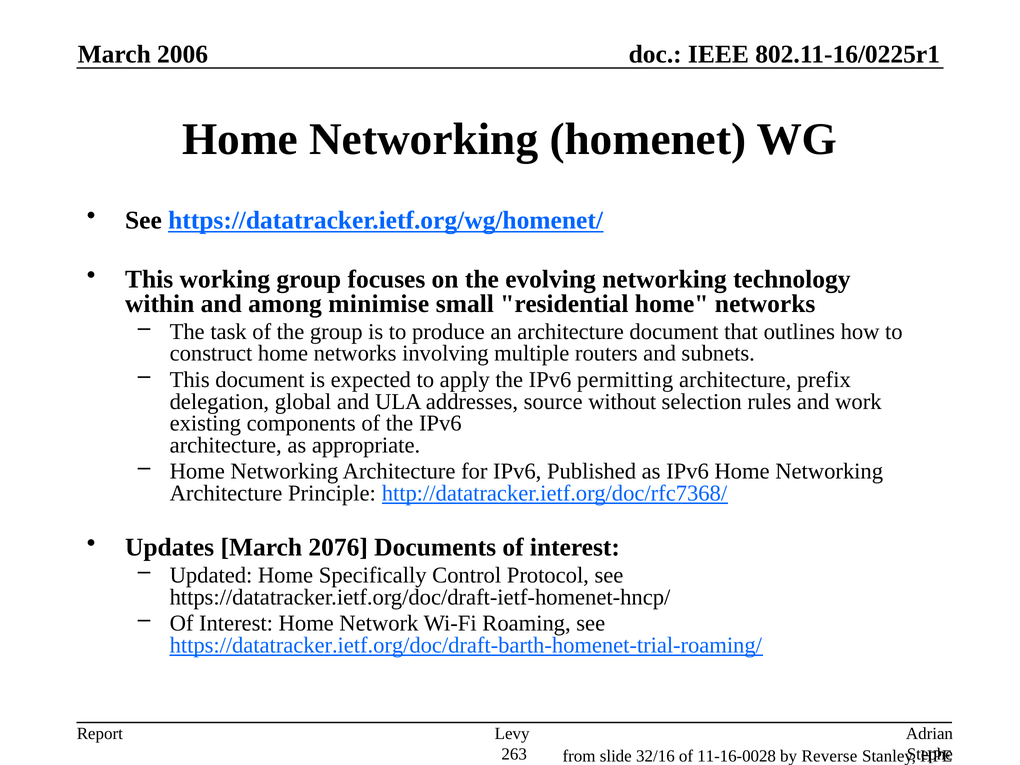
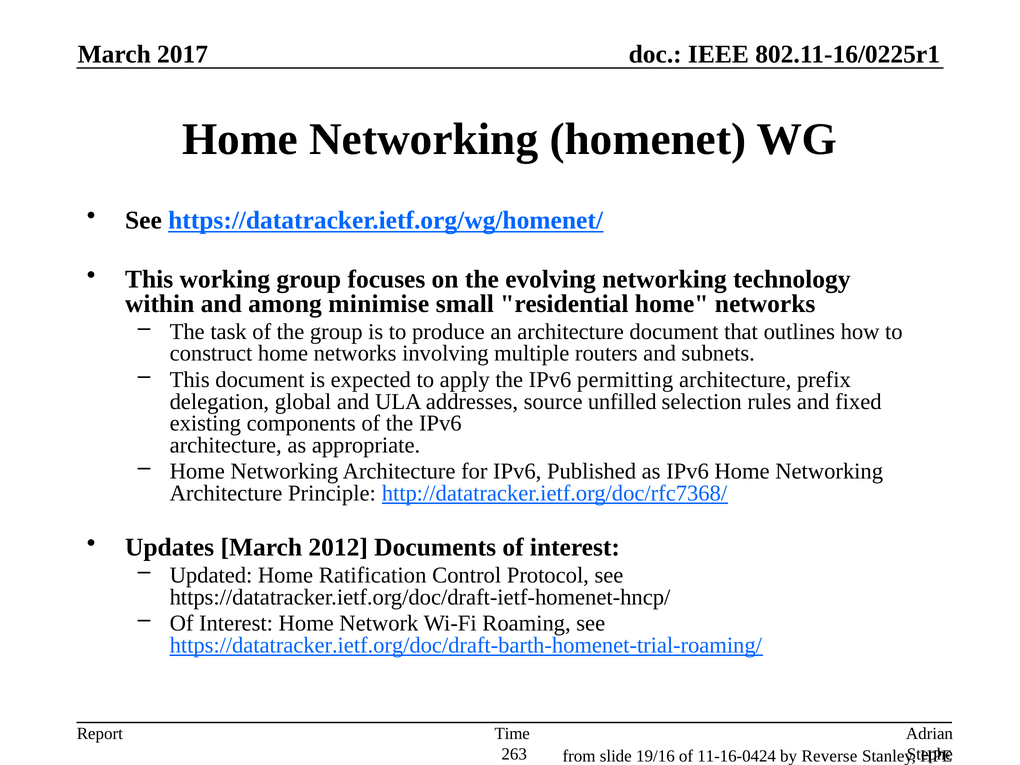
2006: 2006 -> 2017
without: without -> unfilled
work: work -> fixed
2076: 2076 -> 2012
Specifically: Specifically -> Ratification
Levy: Levy -> Time
32/16: 32/16 -> 19/16
11-16-0028: 11-16-0028 -> 11-16-0424
